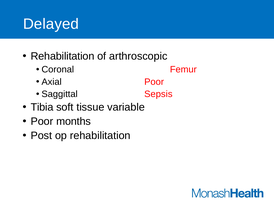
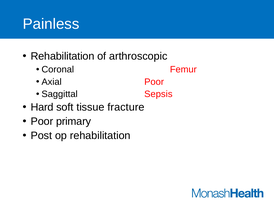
Delayed: Delayed -> Painless
Tibia: Tibia -> Hard
variable: variable -> fracture
months: months -> primary
